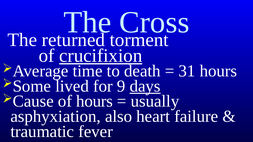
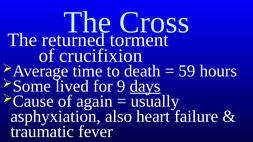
crucifixion underline: present -> none
31: 31 -> 59
of hours: hours -> again
